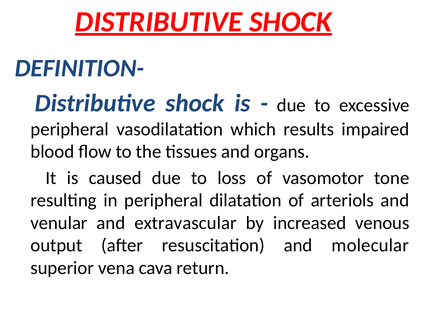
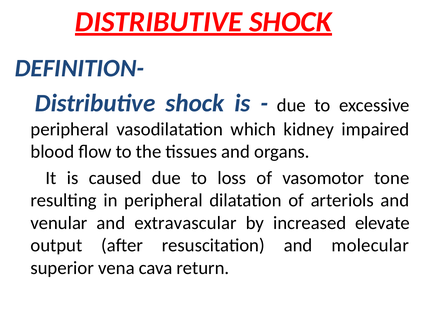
results: results -> kidney
venous: venous -> elevate
